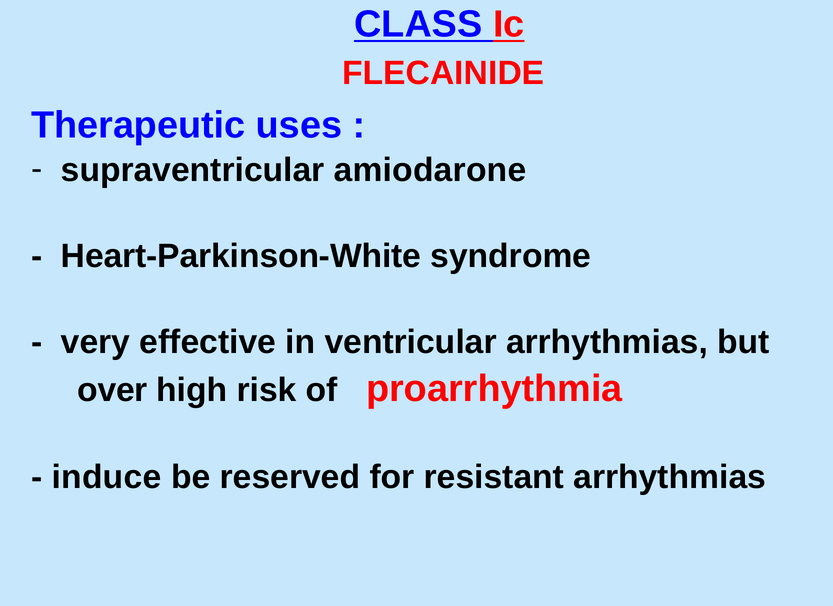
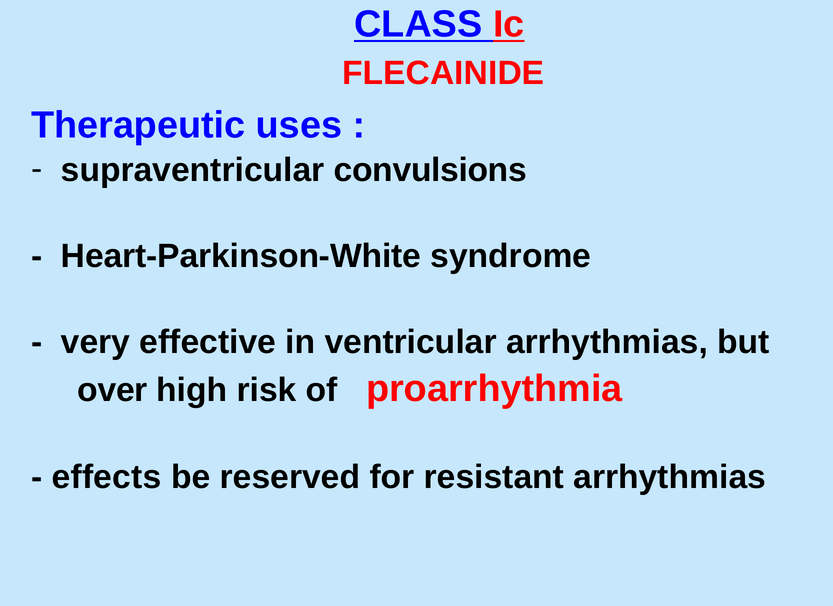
amiodarone: amiodarone -> convulsions
induce: induce -> effects
